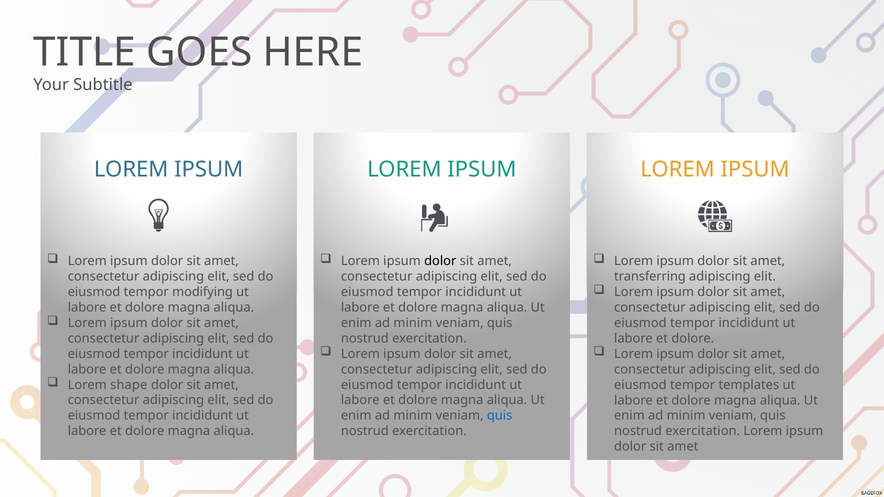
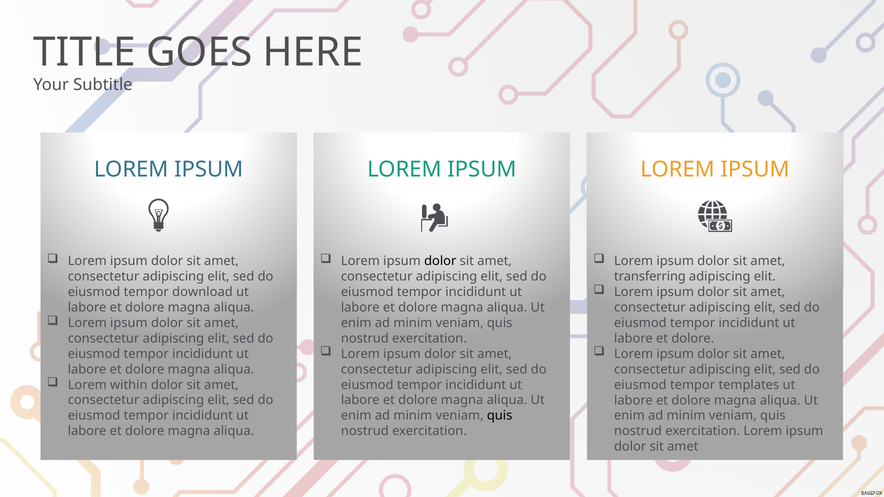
modifying: modifying -> download
shape: shape -> within
quis at (500, 416) colour: blue -> black
